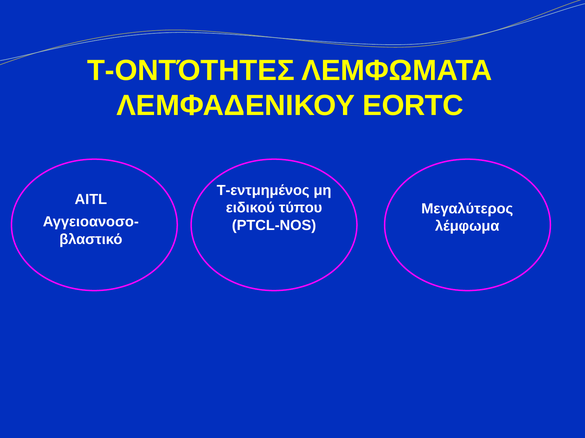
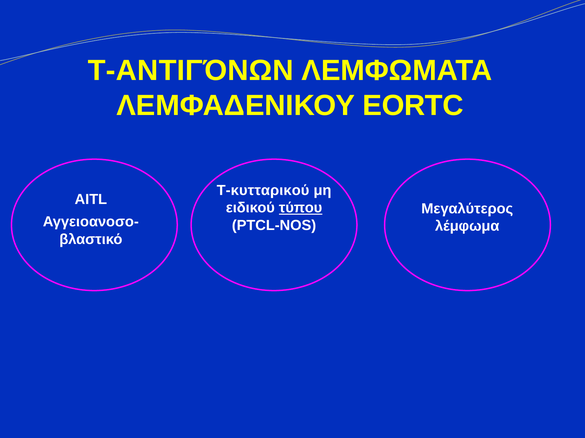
Τ-ΟΝΤΌΤΗΤΕΣ: Τ-ΟΝΤΌΤΗΤΕΣ -> Τ-ΑΝΤΙΓΌΝΩΝ
Τ-εντμημένος: Τ-εντμημένος -> Τ-κυτταρικού
τύπου underline: none -> present
